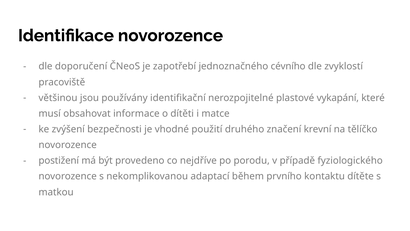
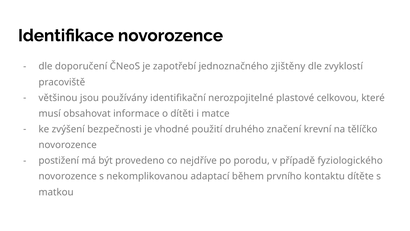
cévního: cévního -> zjištěny
vykapání: vykapání -> celkovou
